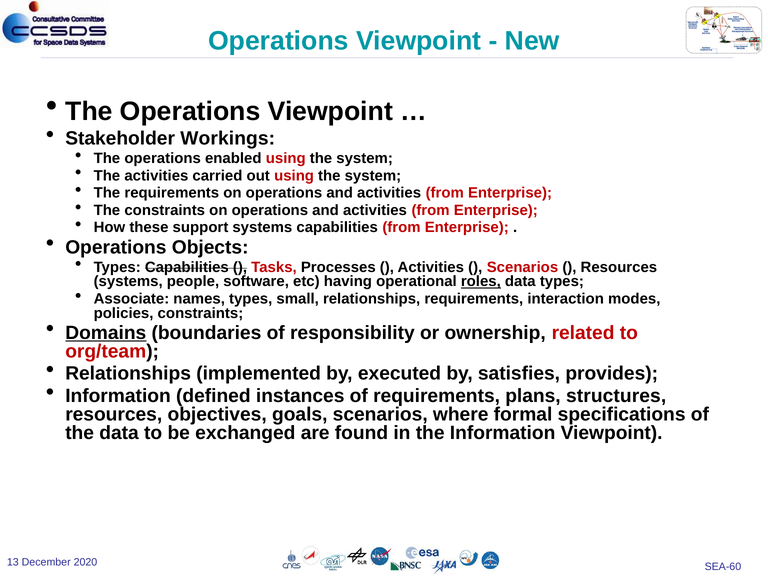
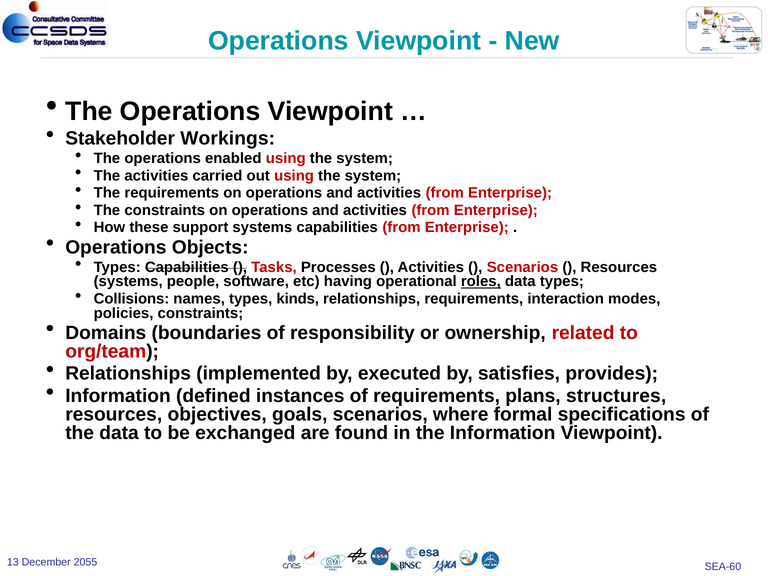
Associate: Associate -> Collisions
small: small -> kinds
Domains underline: present -> none
2020: 2020 -> 2055
